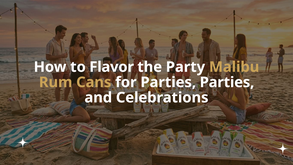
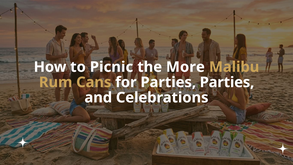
Flavor: Flavor -> Picnic
Party: Party -> More
